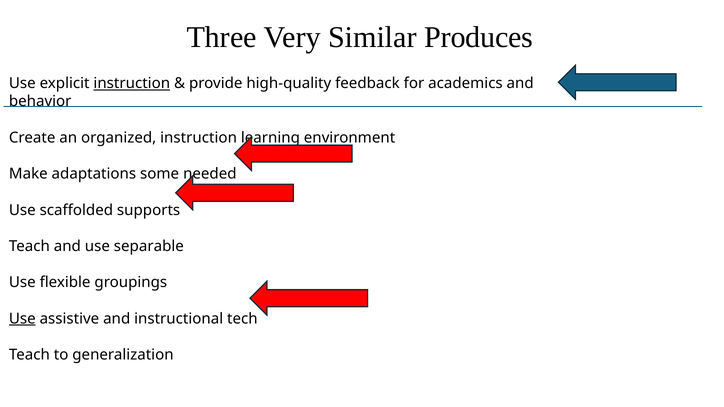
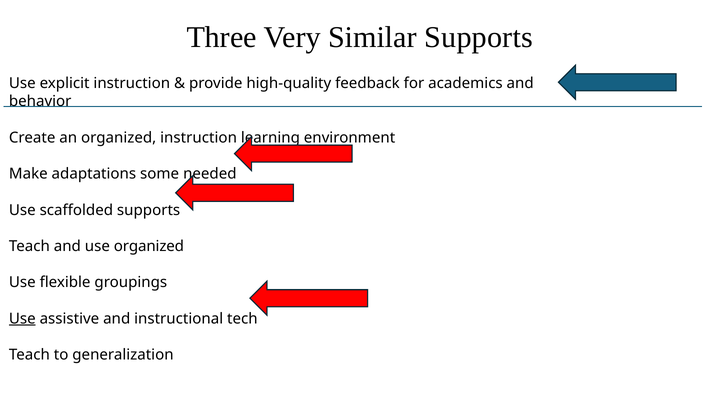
Similar Produces: Produces -> Supports
instruction at (132, 83) underline: present -> none
use separable: separable -> organized
